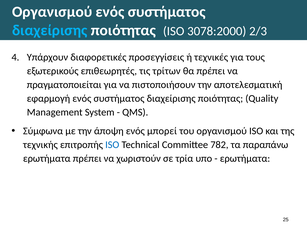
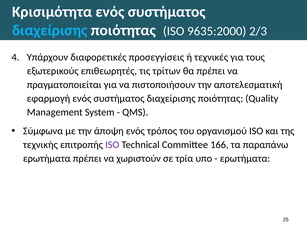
Οργανισμού at (52, 12): Οργανισμού -> Κρισιμότητα
3078:2000: 3078:2000 -> 9635:2000
μπορεί: μπορεί -> τρόπος
ISO at (112, 145) colour: blue -> purple
782: 782 -> 166
